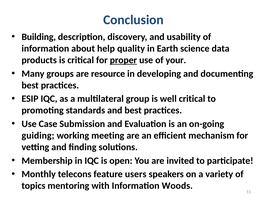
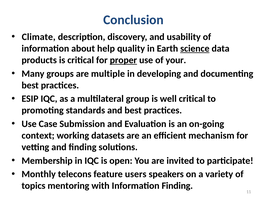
Building: Building -> Climate
science underline: none -> present
resource: resource -> multiple
guiding: guiding -> context
meeting: meeting -> datasets
Information Woods: Woods -> Finding
